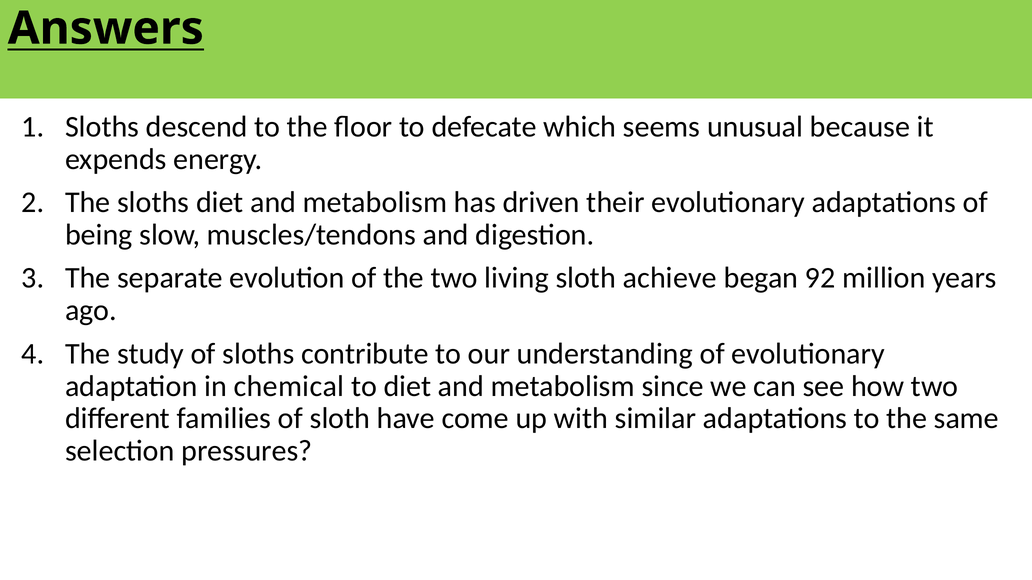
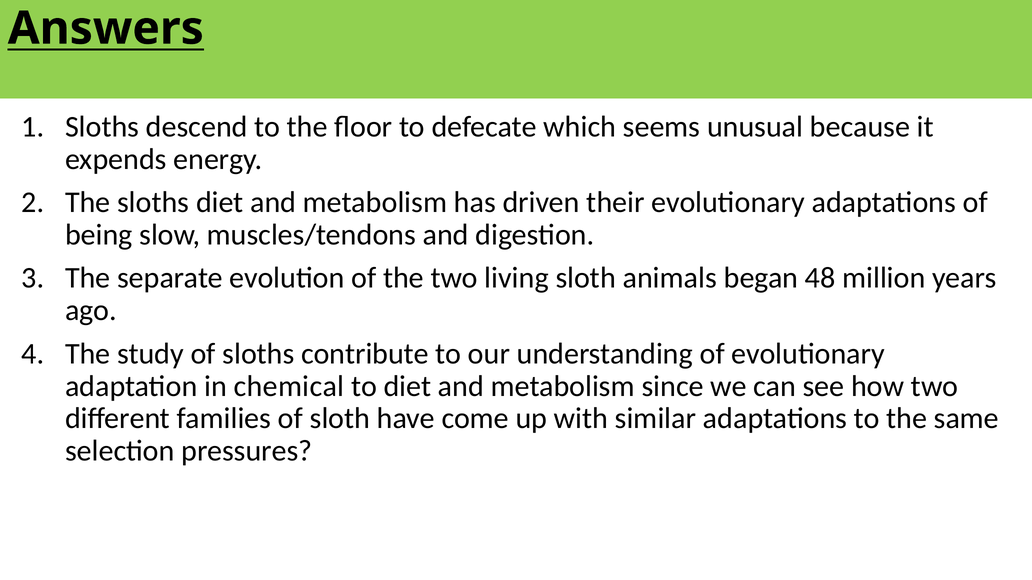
achieve: achieve -> animals
92: 92 -> 48
